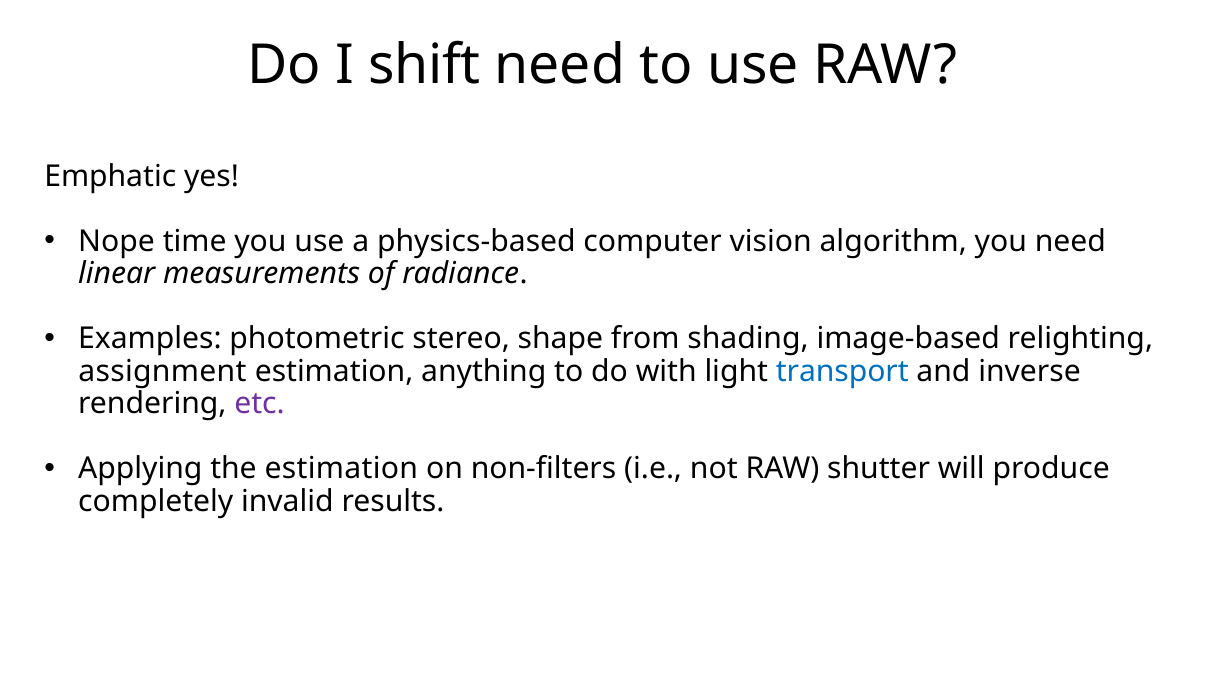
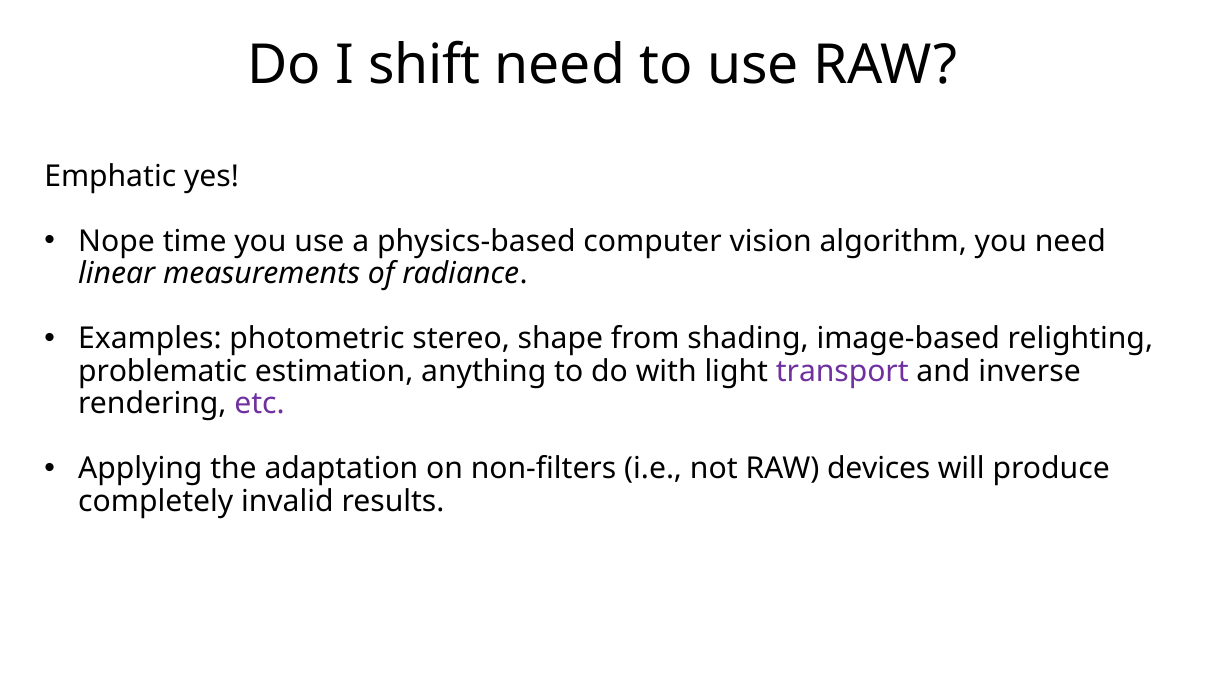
assignment: assignment -> problematic
transport colour: blue -> purple
the estimation: estimation -> adaptation
shutter: shutter -> devices
